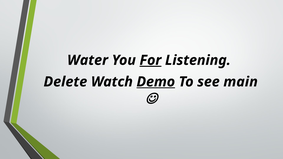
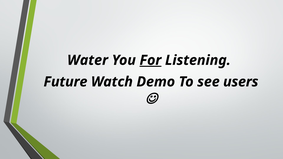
Delete: Delete -> Future
Demo underline: present -> none
main: main -> users
